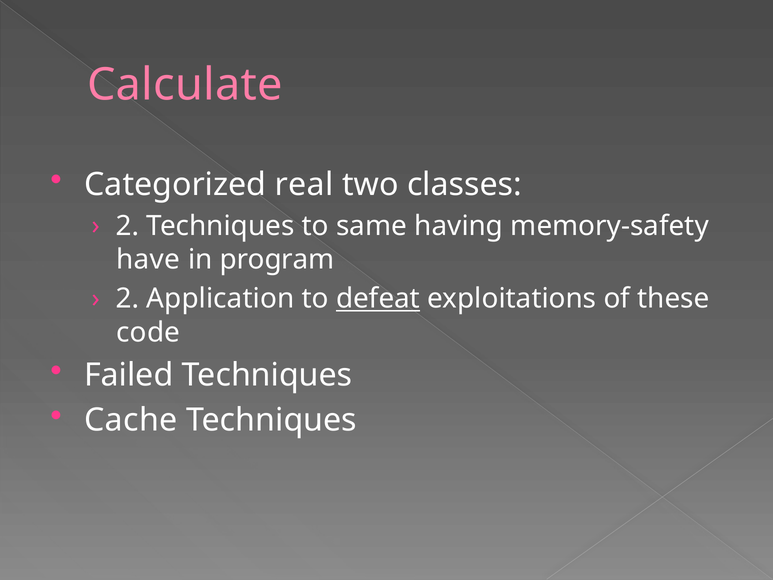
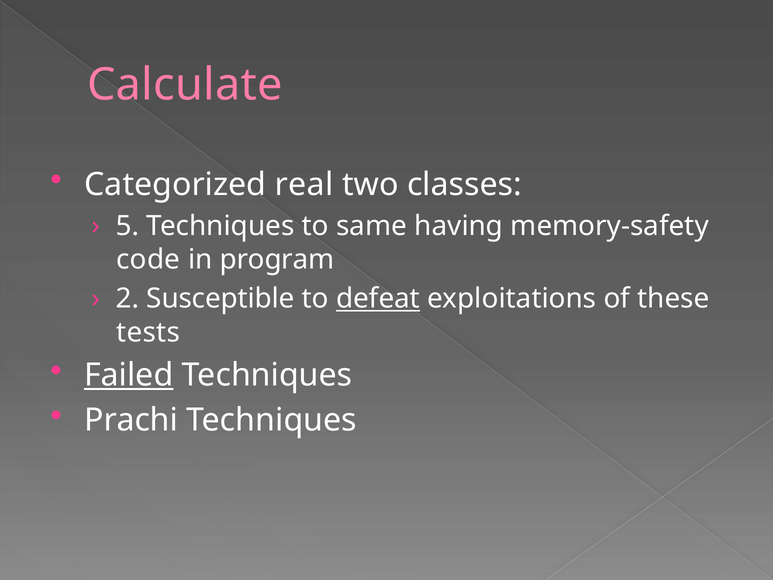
2 at (128, 226): 2 -> 5
have: have -> code
Application: Application -> Susceptible
code: code -> tests
Failed underline: none -> present
Cache: Cache -> Prachi
